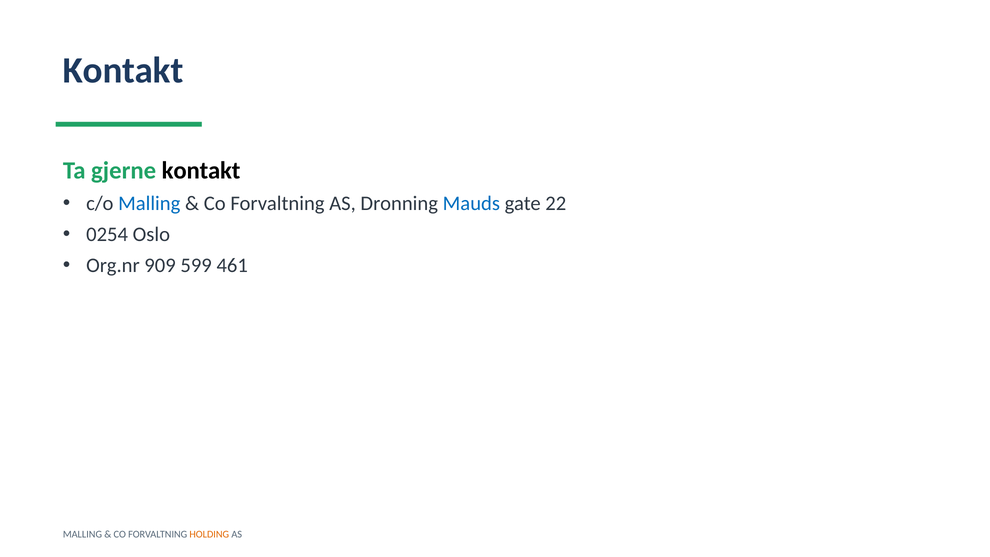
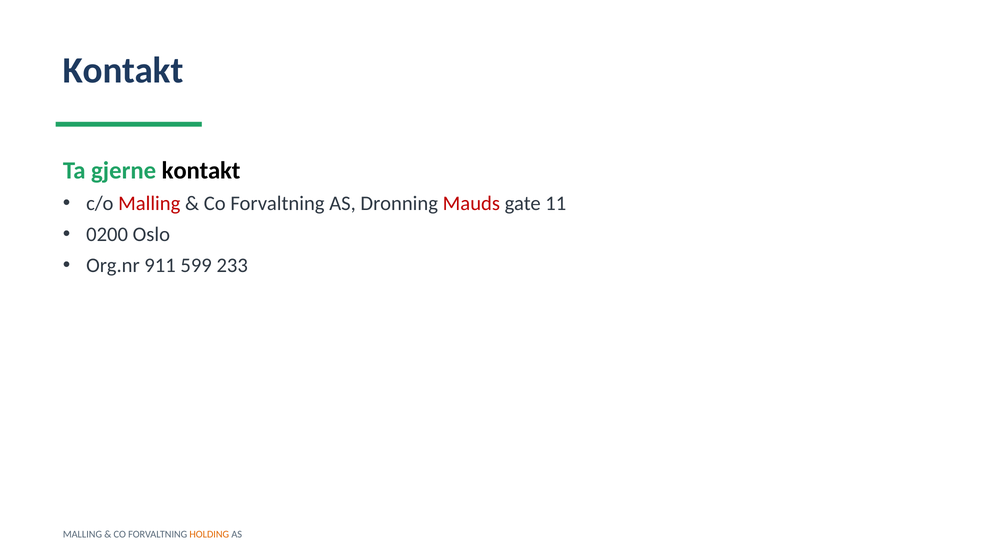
Malling at (149, 204) colour: blue -> red
Mauds colour: blue -> red
22: 22 -> 11
0254: 0254 -> 0200
909: 909 -> 911
461: 461 -> 233
